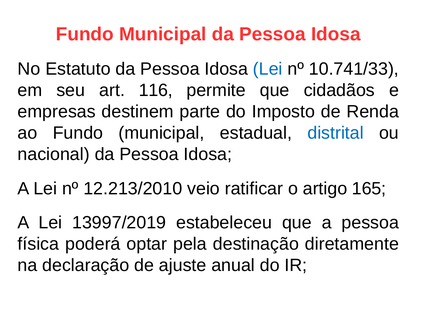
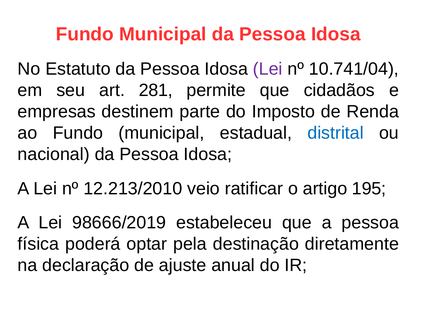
Lei at (268, 69) colour: blue -> purple
10.741/33: 10.741/33 -> 10.741/04
116: 116 -> 281
165: 165 -> 195
13997/2019: 13997/2019 -> 98666/2019
